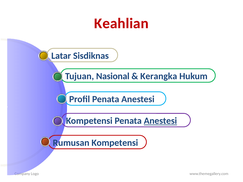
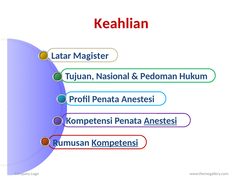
Sisdiknas: Sisdiknas -> Magister
Kerangka: Kerangka -> Pedoman
Kompetensi at (115, 143) underline: none -> present
